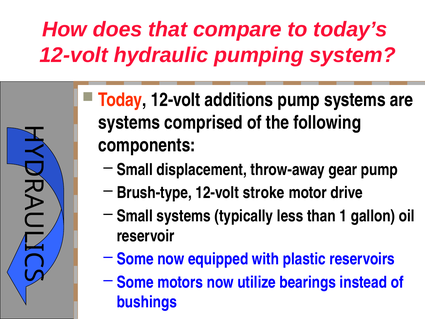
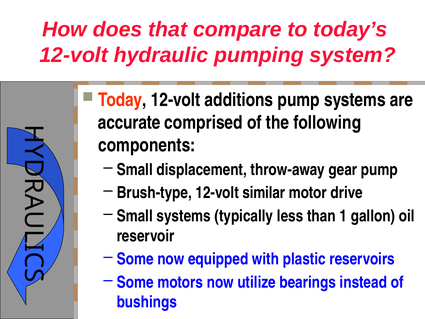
systems at (129, 122): systems -> accurate
stroke: stroke -> similar
